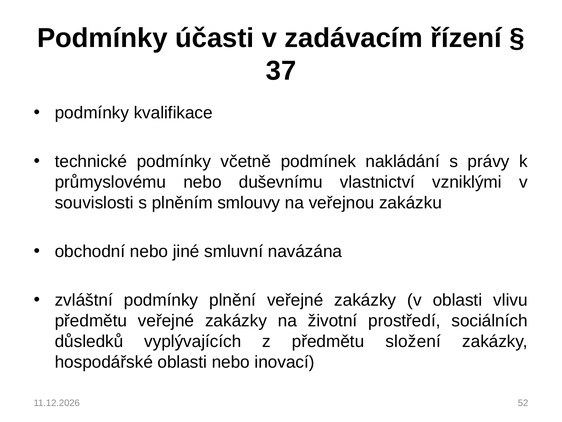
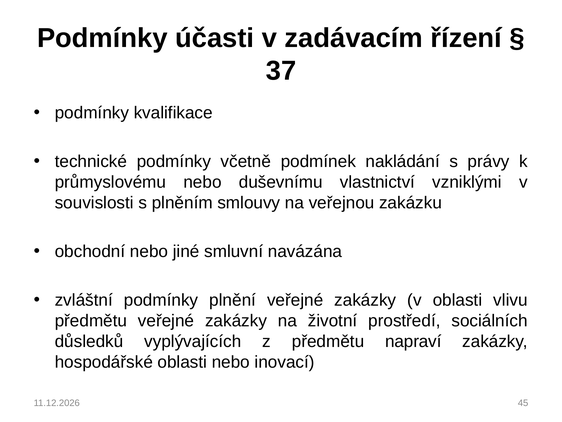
složení: složení -> napraví
52: 52 -> 45
